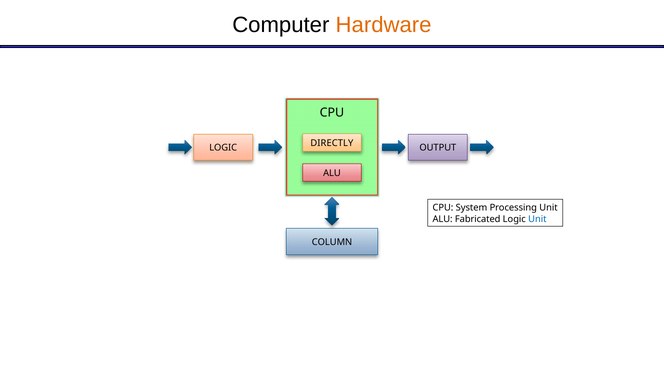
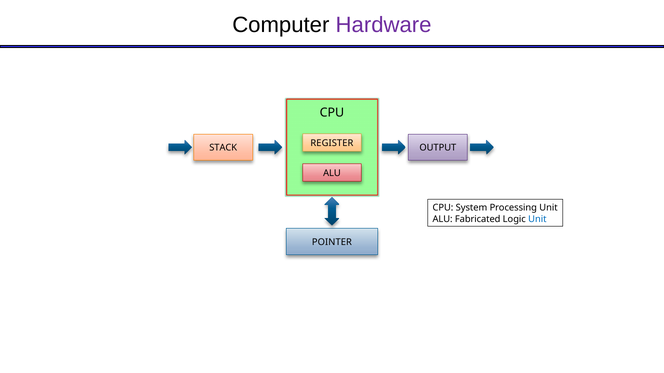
Hardware colour: orange -> purple
DIRECTLY: DIRECTLY -> REGISTER
LOGIC at (223, 148): LOGIC -> STACK
COLUMN: COLUMN -> POINTER
